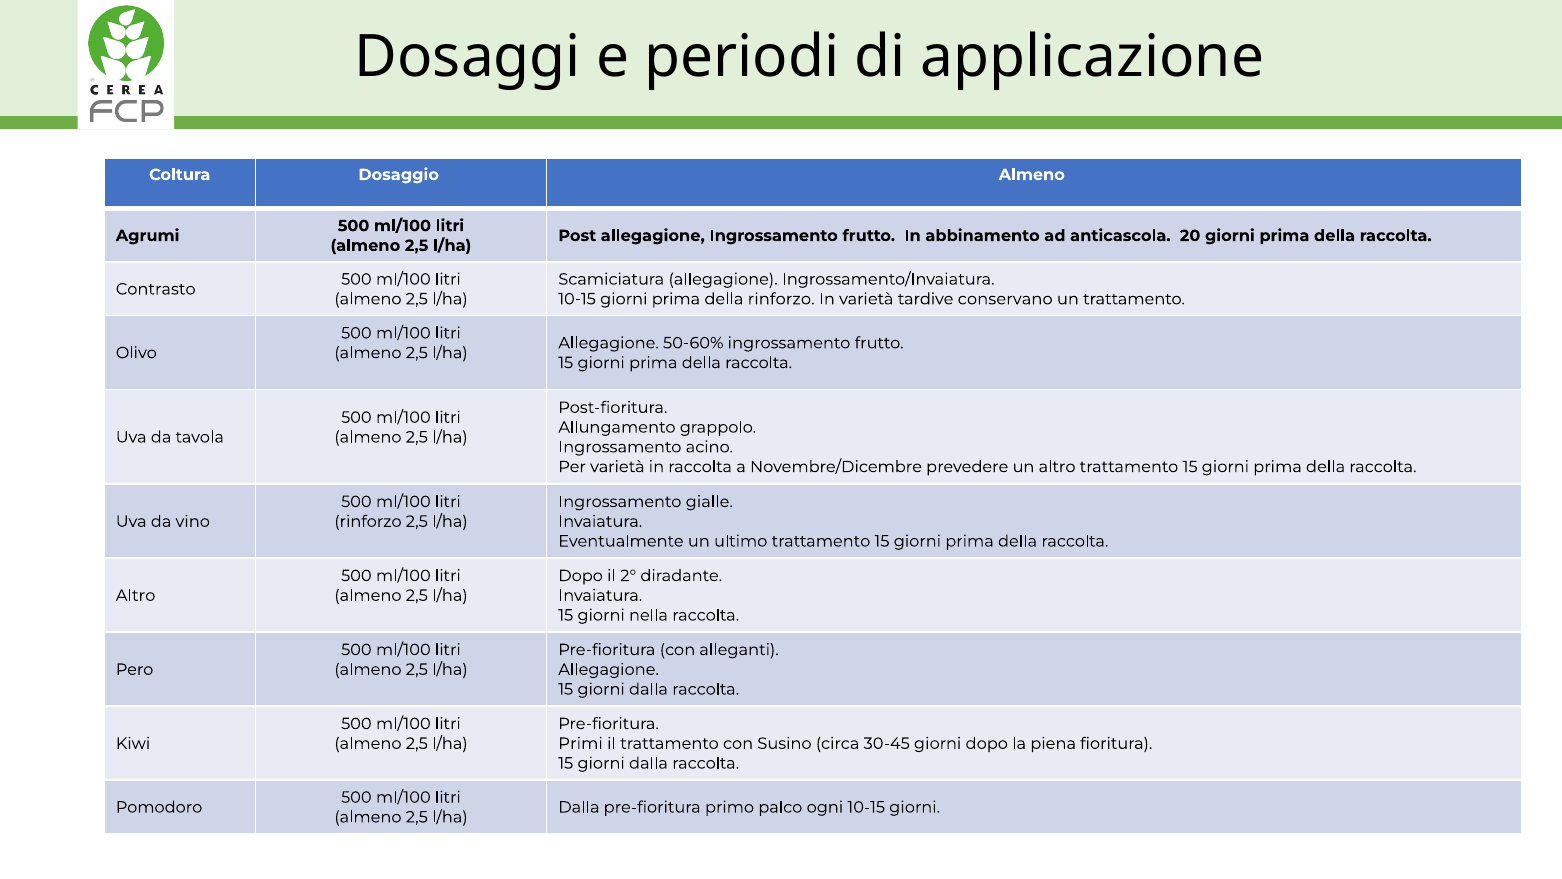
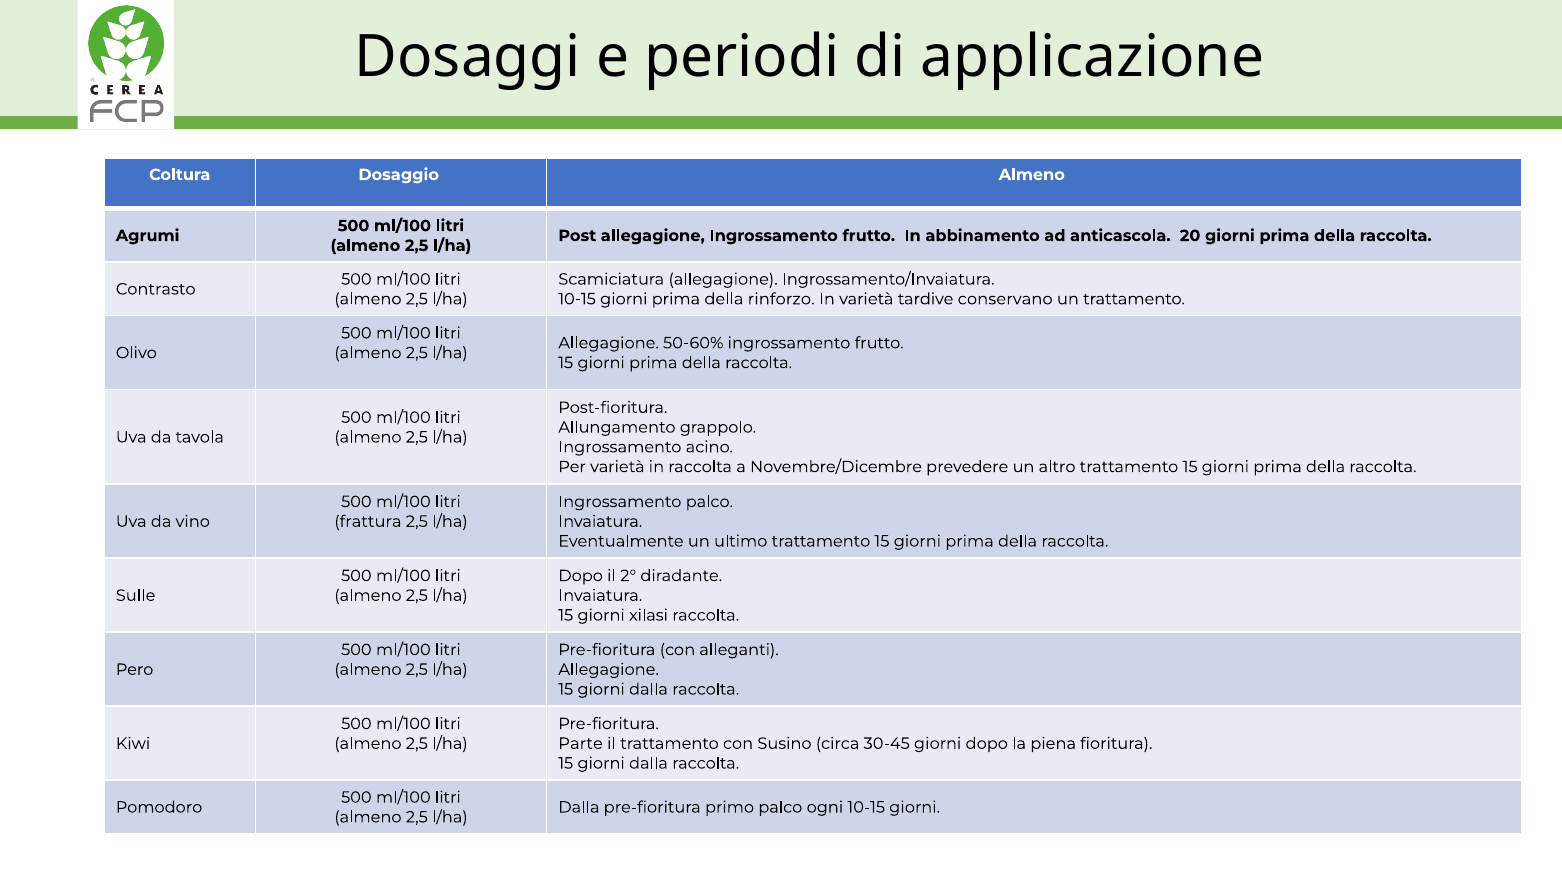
Ingrossamento gialle: gialle -> palco
rinforzo at (368, 521): rinforzo -> frattura
Altro at (136, 595): Altro -> Sulle
nella: nella -> xilasi
Primi: Primi -> Parte
